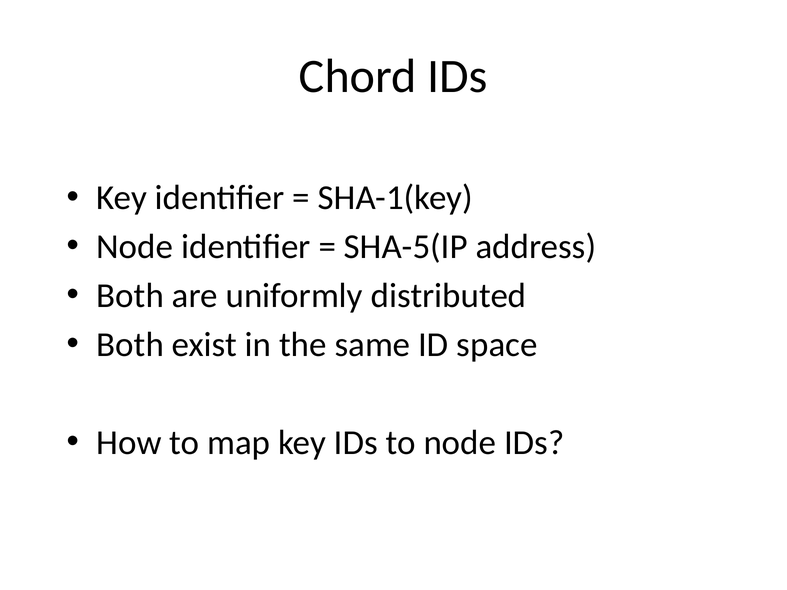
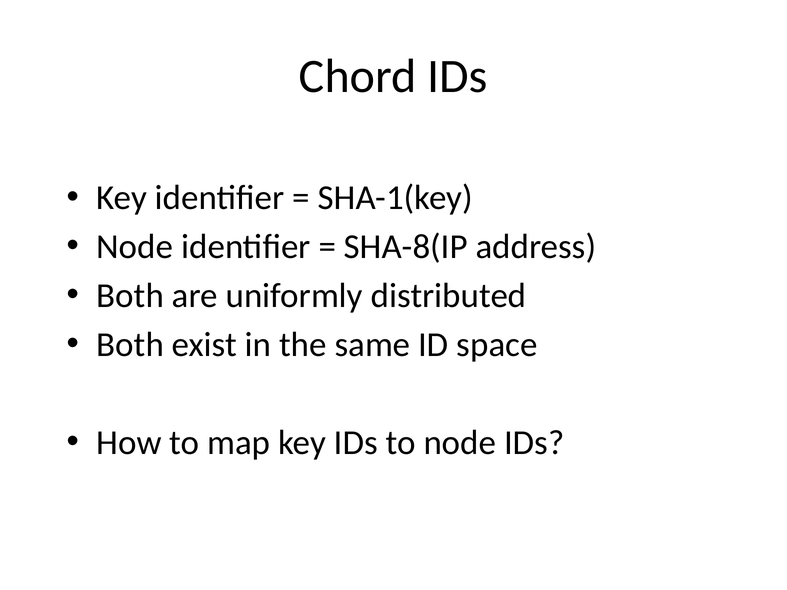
SHA-5(IP: SHA-5(IP -> SHA-8(IP
